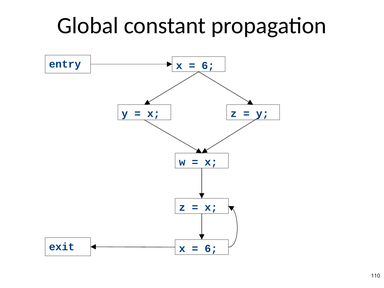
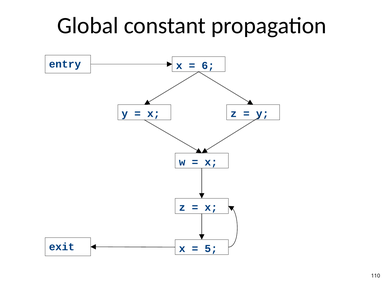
6 at (211, 249): 6 -> 5
